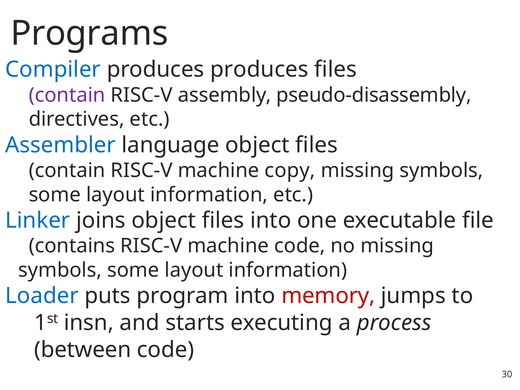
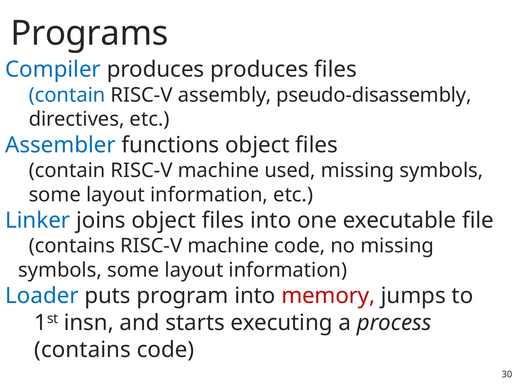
contain at (67, 95) colour: purple -> blue
language: language -> functions
copy: copy -> used
between at (83, 350): between -> contains
